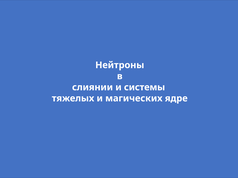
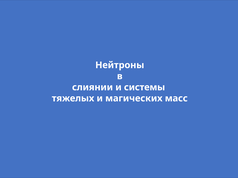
ядре: ядре -> масс
